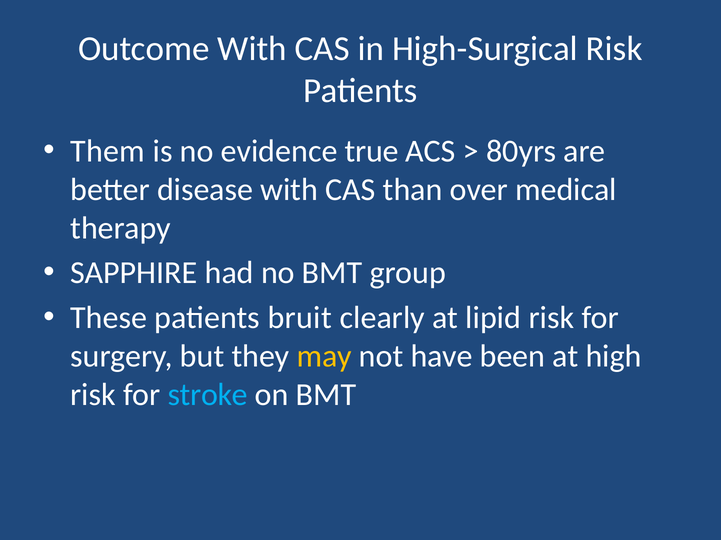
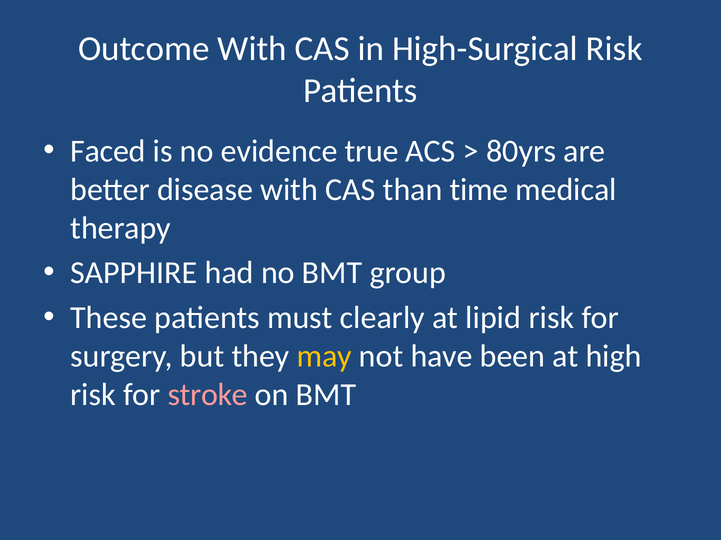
Them: Them -> Faced
over: over -> time
bruit: bruit -> must
stroke colour: light blue -> pink
